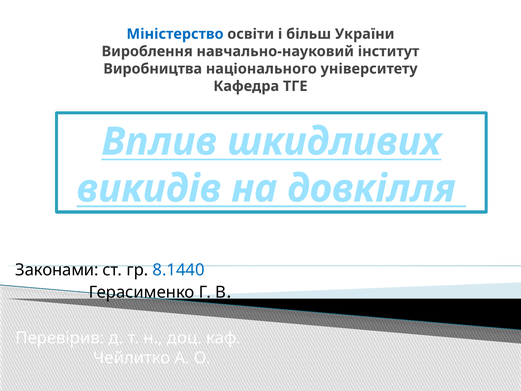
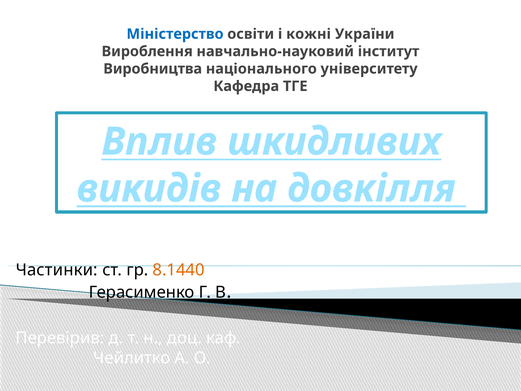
більш: більш -> кожні
Законами: Законами -> Частинки
8.1440 colour: blue -> orange
